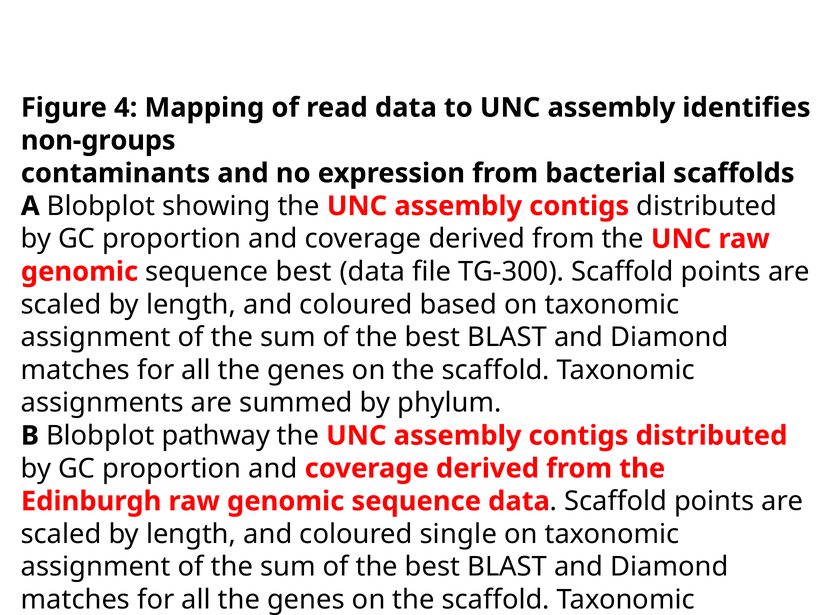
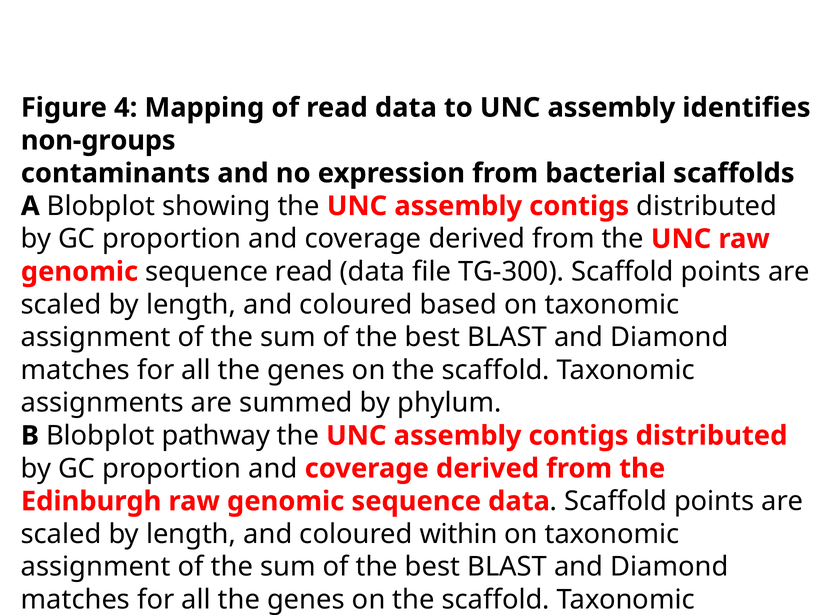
sequence best: best -> read
single: single -> within
